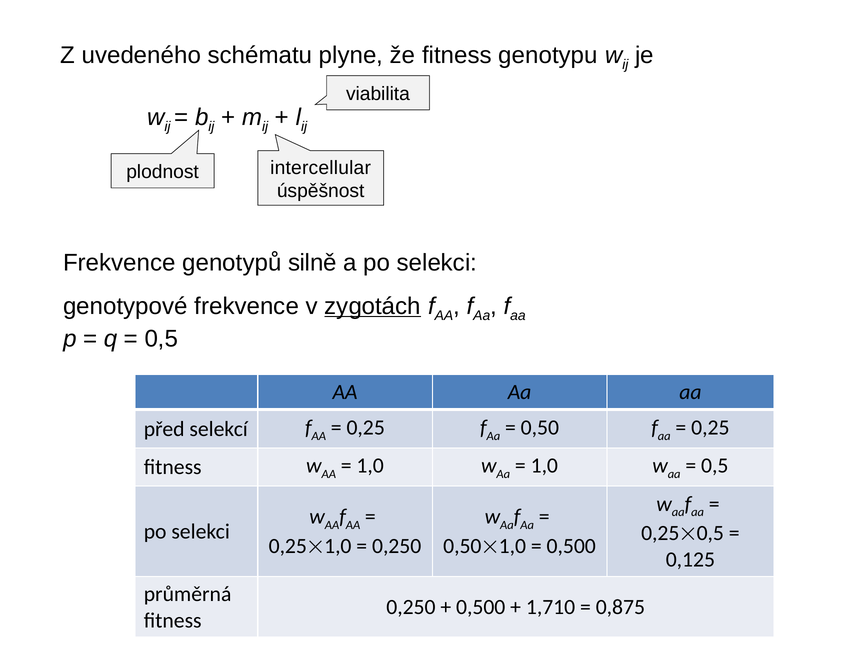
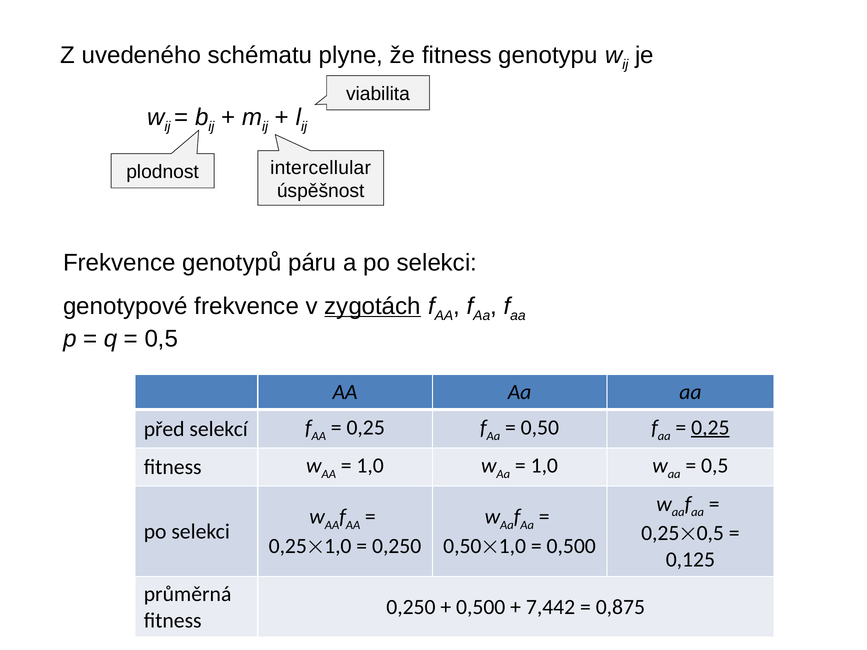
silně: silně -> páru
0,25 at (710, 428) underline: none -> present
1,710: 1,710 -> 7,442
